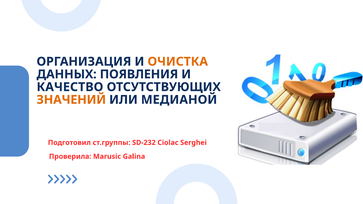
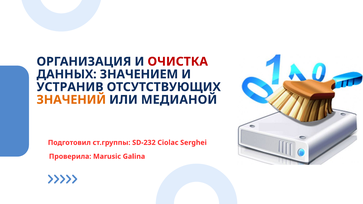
ОЧИСТКА colour: orange -> red
ПОЯВЛЕНИЯ: ПОЯВЛЕНИЯ -> ЗНАЧЕНИЕМ
КАЧЕСТВО: КАЧЕСТВО -> УСТРАНИВ
